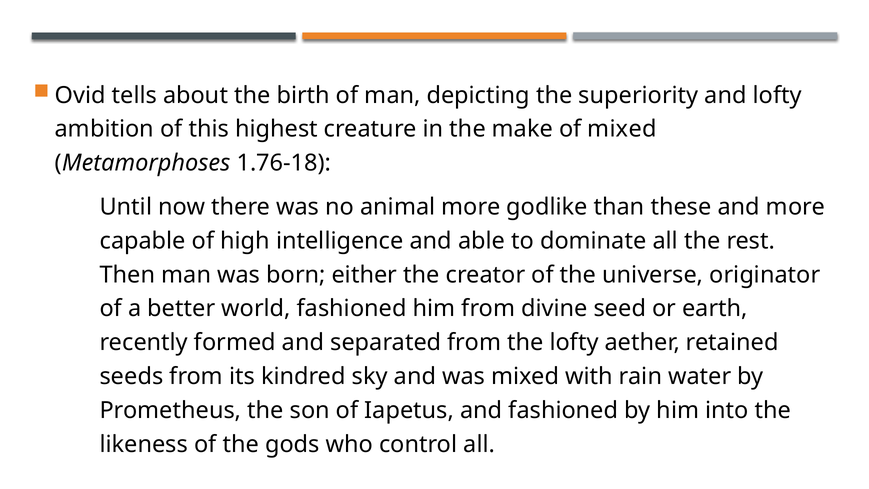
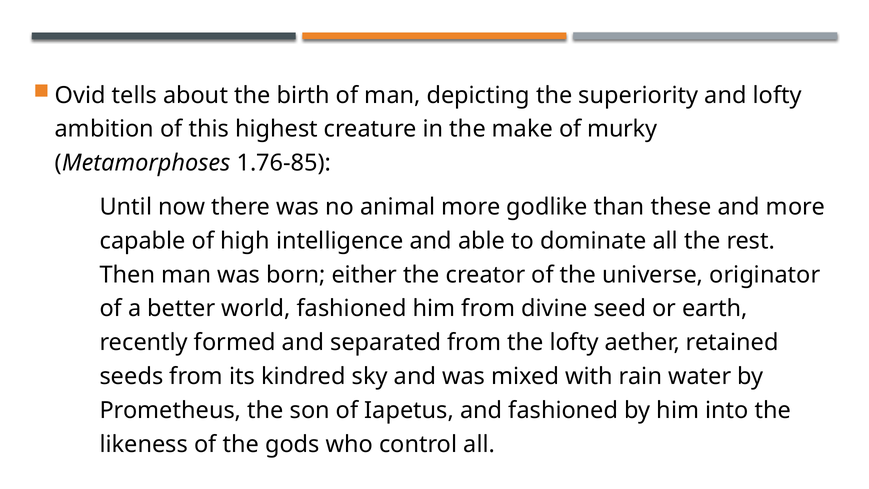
of mixed: mixed -> murky
1.76-18: 1.76-18 -> 1.76-85
